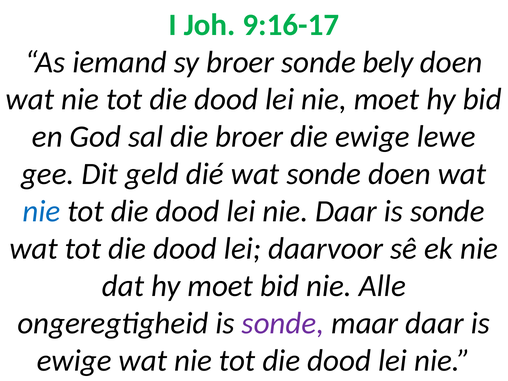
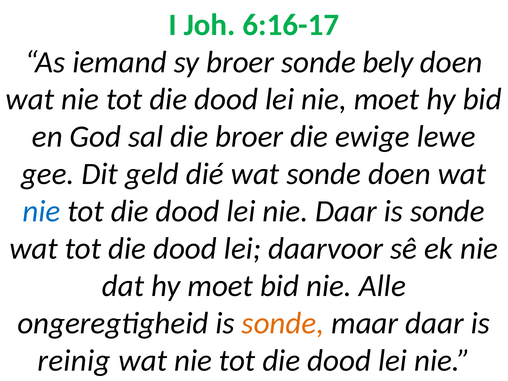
9:16-17: 9:16-17 -> 6:16-17
sonde at (283, 323) colour: purple -> orange
ewige at (74, 361): ewige -> reinig
